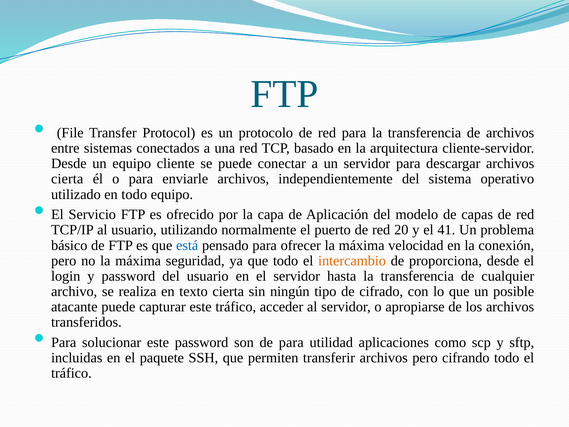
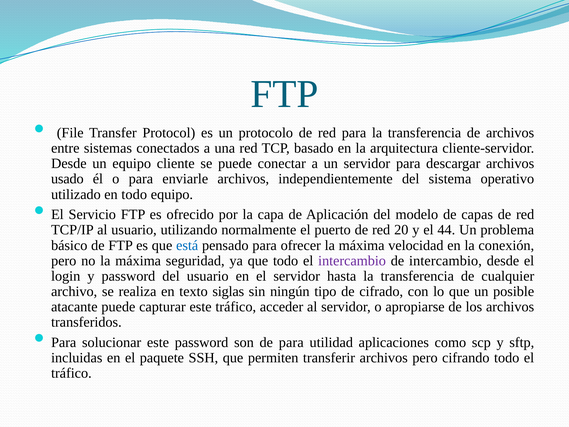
cierta at (67, 179): cierta -> usado
41: 41 -> 44
intercambio at (352, 261) colour: orange -> purple
de proporciona: proporciona -> intercambio
texto cierta: cierta -> siglas
